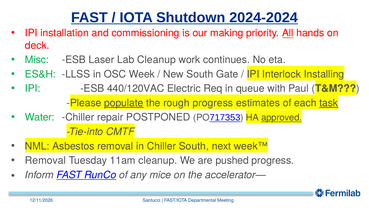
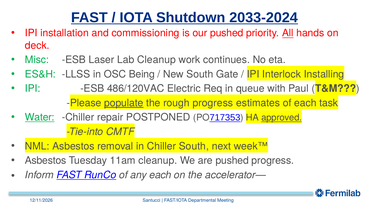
2024-2024: 2024-2024 -> 2033-2024
our making: making -> pushed
Week: Week -> Being
440/120VAC: 440/120VAC -> 486/120VAC
task underline: present -> none
Water underline: none -> present
Removal at (45, 160): Removal -> Asbestos
any mice: mice -> each
